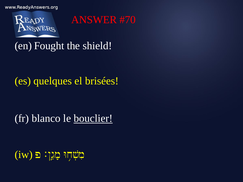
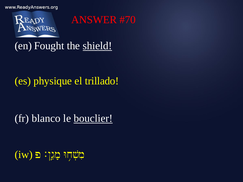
shield underline: none -> present
quelques: quelques -> physique
brisées: brisées -> trillado
